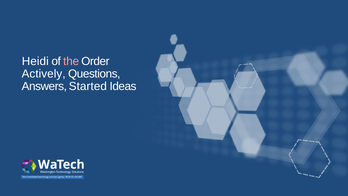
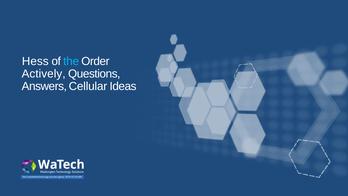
Heidi: Heidi -> Hess
the colour: pink -> light blue
Started: Started -> Cellular
